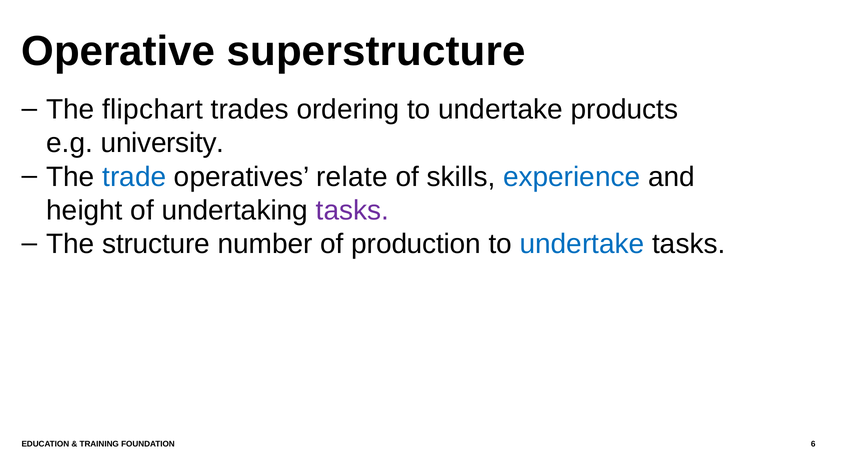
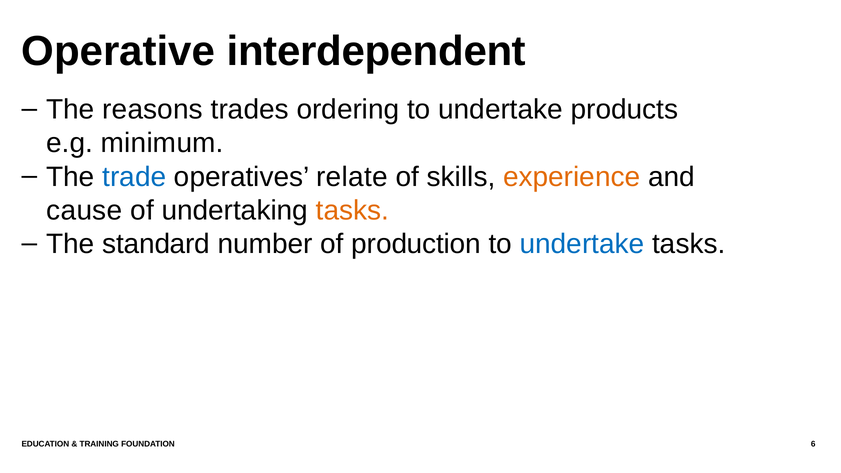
superstructure: superstructure -> interdependent
flipchart: flipchart -> reasons
university: university -> minimum
experience colour: blue -> orange
height: height -> cause
tasks at (352, 210) colour: purple -> orange
structure: structure -> standard
